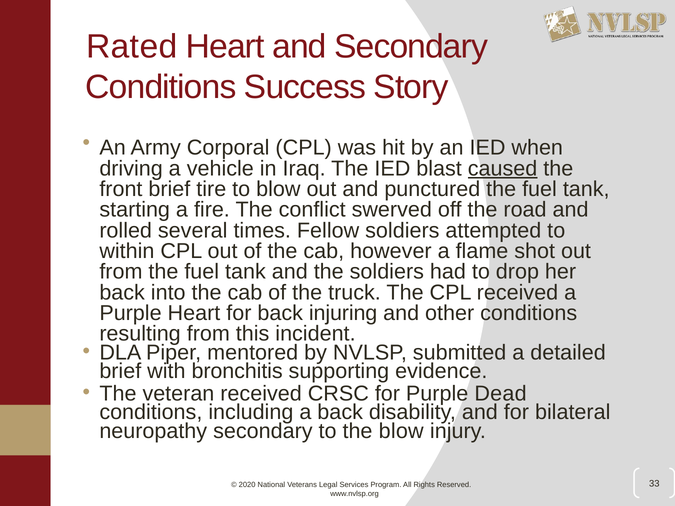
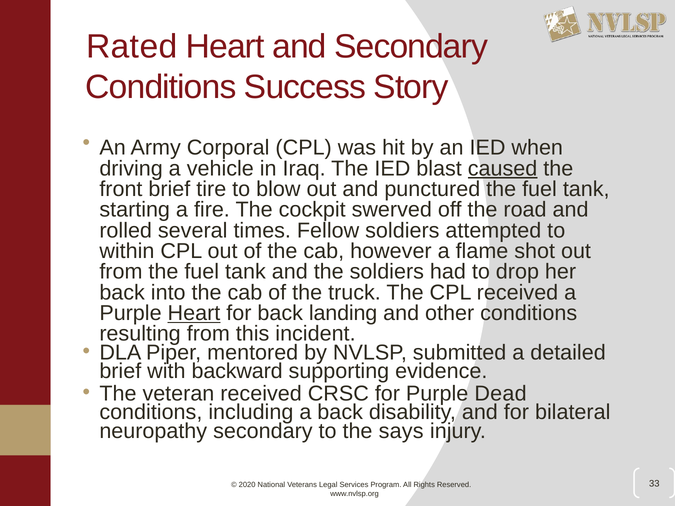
conflict: conflict -> cockpit
Heart at (194, 313) underline: none -> present
injuring: injuring -> landing
bronchitis: bronchitis -> backward
the blow: blow -> says
